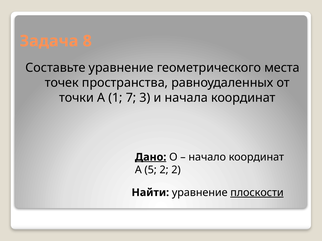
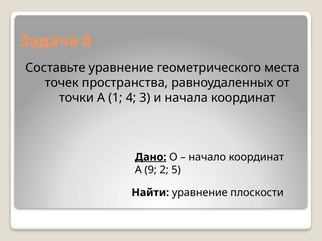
7: 7 -> 4
5: 5 -> 9
2 2: 2 -> 5
плоскости underline: present -> none
